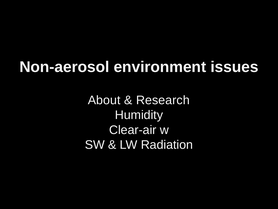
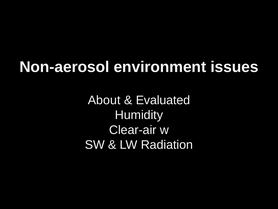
Research: Research -> Evaluated
